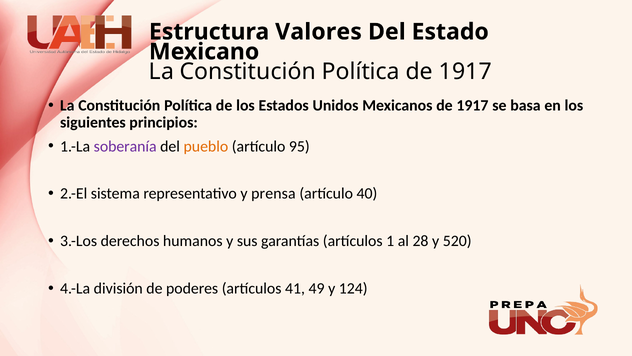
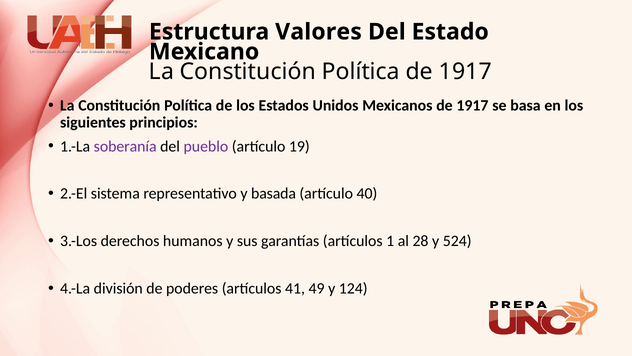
pueblo colour: orange -> purple
95: 95 -> 19
prensa: prensa -> basada
520: 520 -> 524
